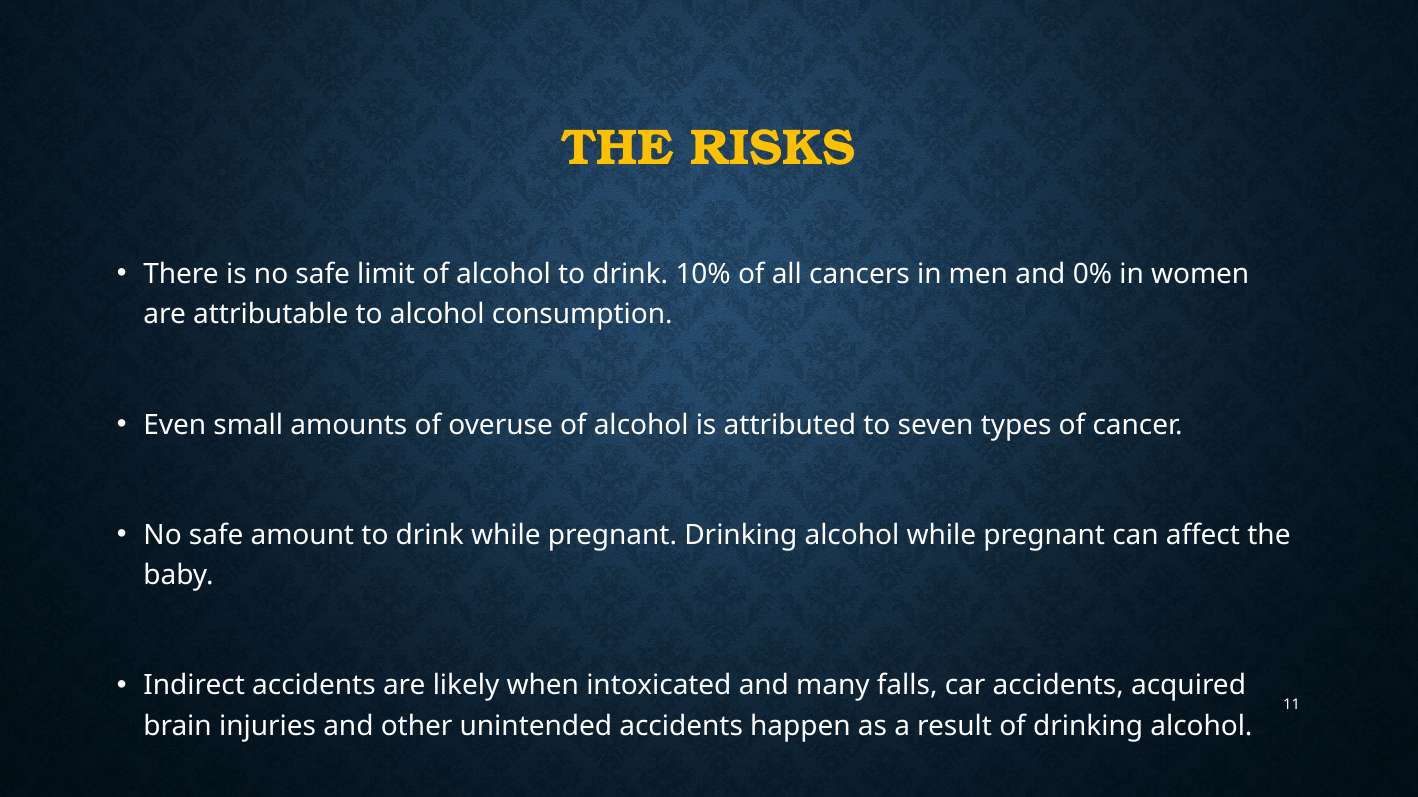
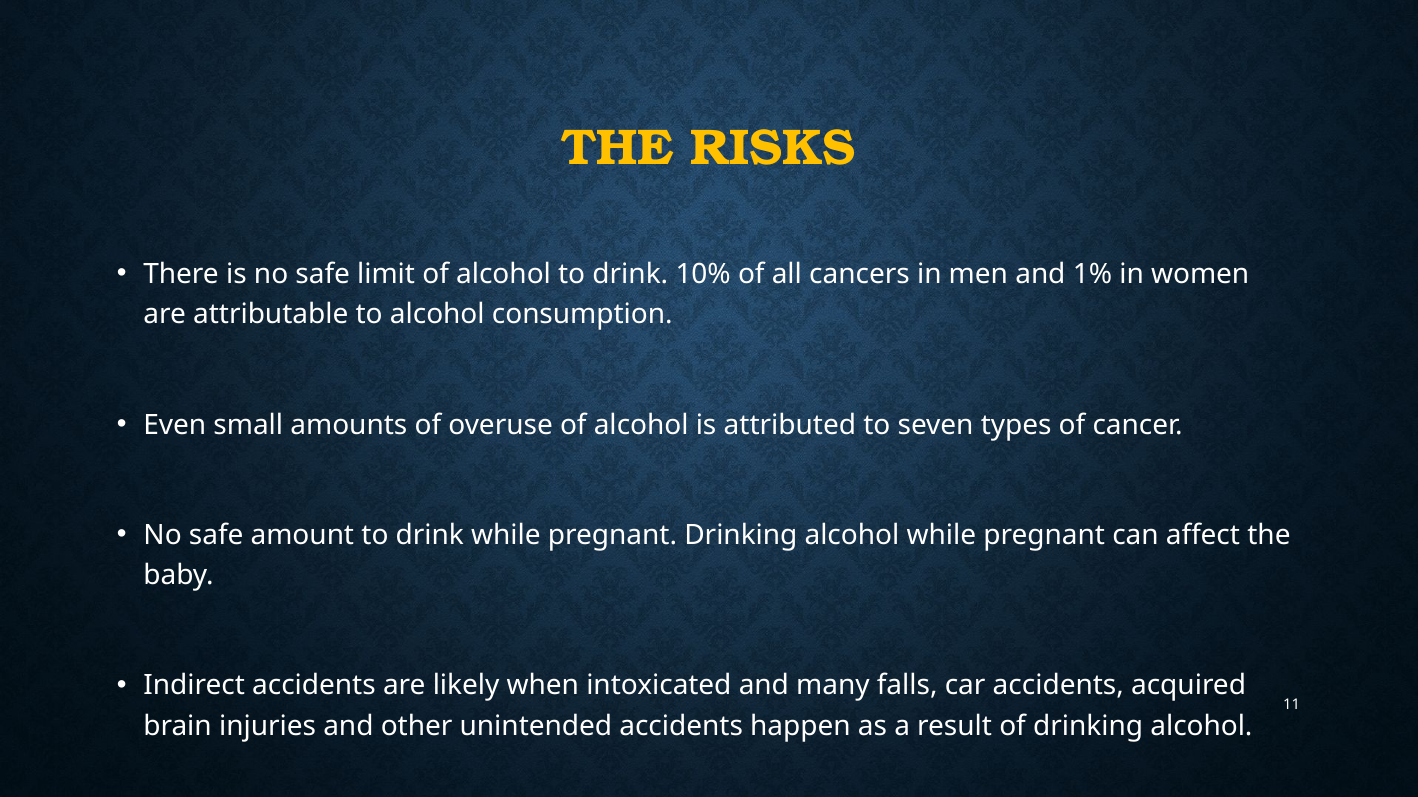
0%: 0% -> 1%
